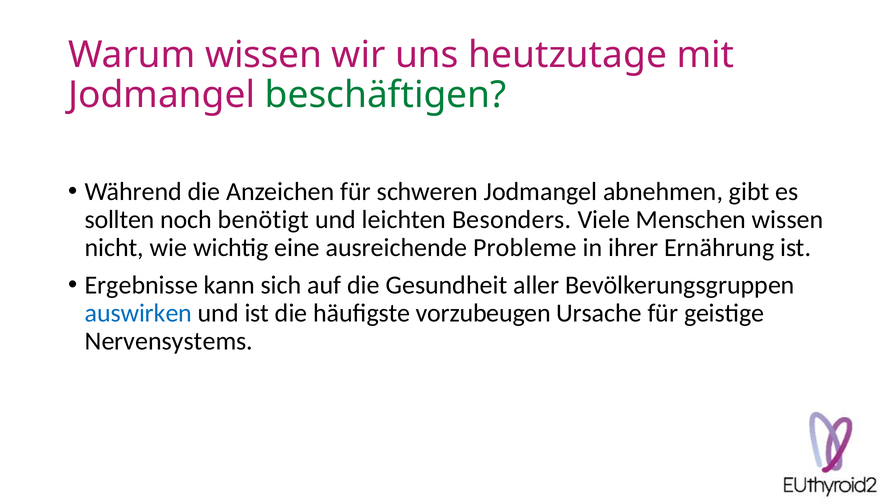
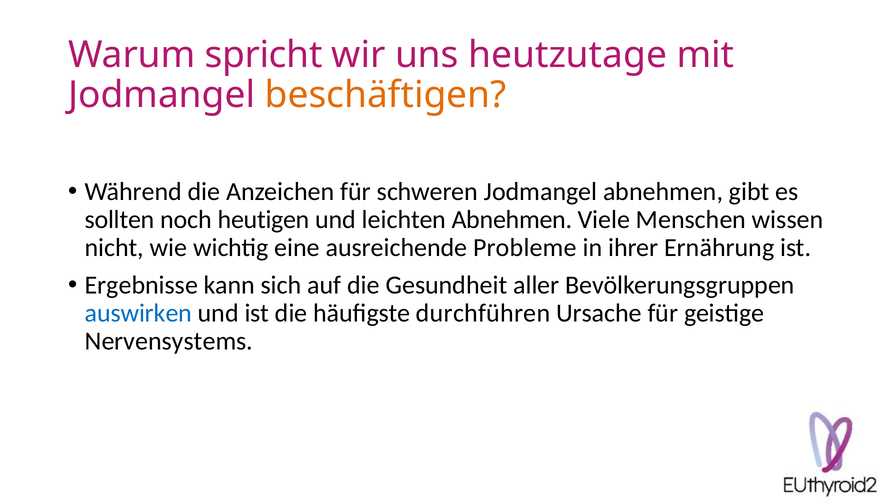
Warum wissen: wissen -> spricht
beschäftigen colour: green -> orange
benötigt: benötigt -> heutigen
leichten Besonders: Besonders -> Abnehmen
vorzubeugen: vorzubeugen -> durchführen
